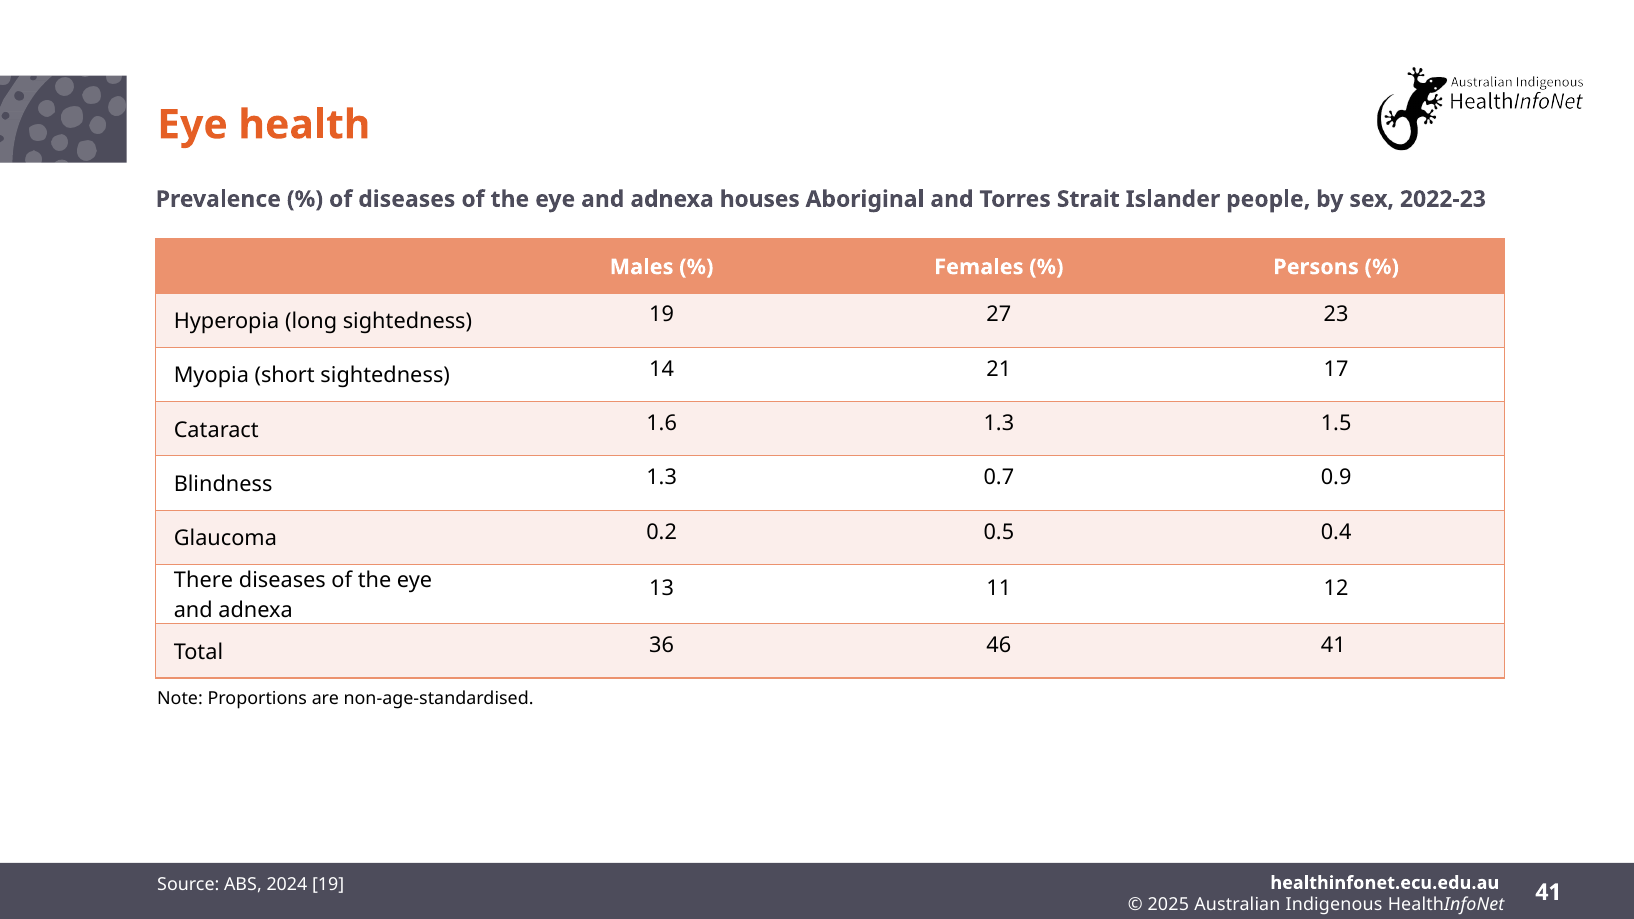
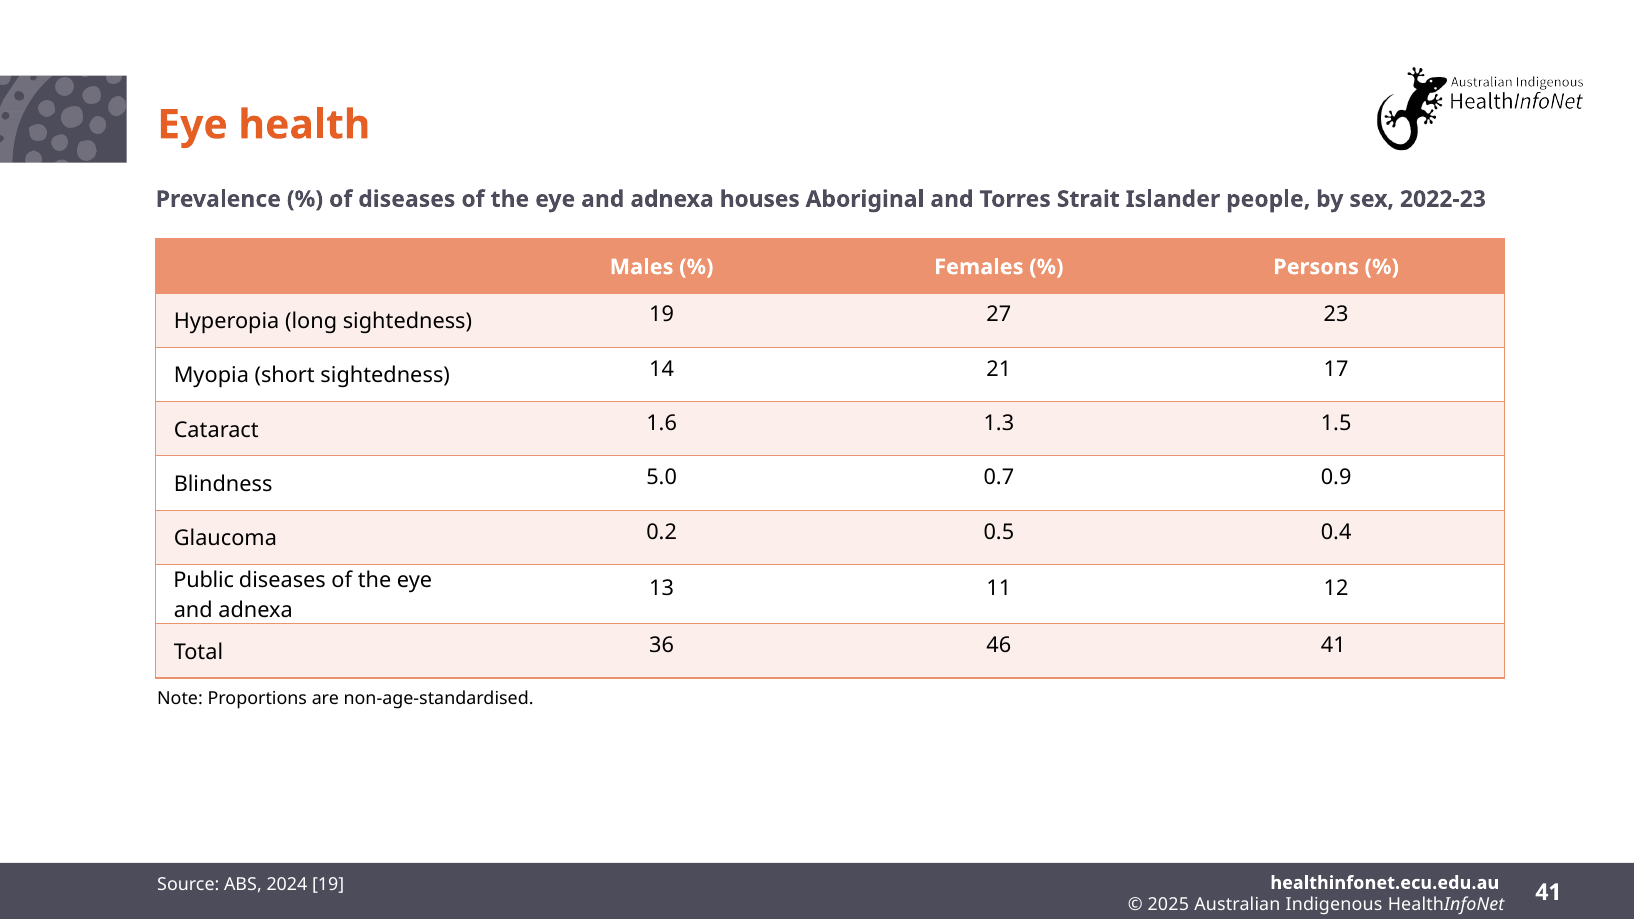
Blindness 1.3: 1.3 -> 5.0
There: There -> Public
